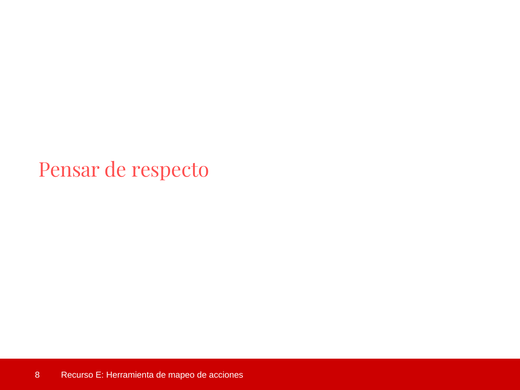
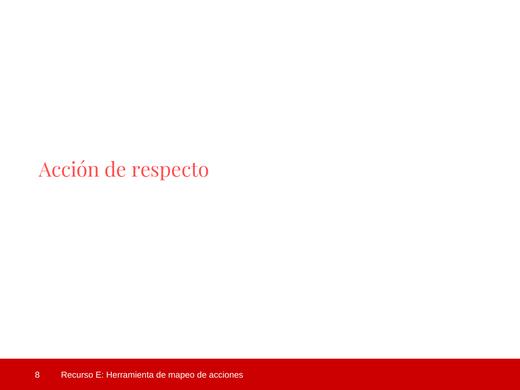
Pensar: Pensar -> Acción
